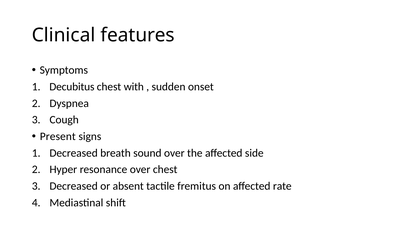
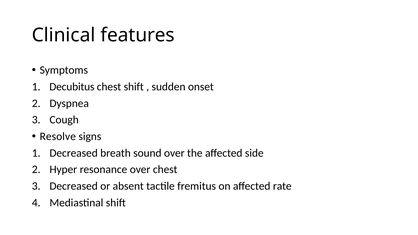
chest with: with -> shift
Present: Present -> Resolve
